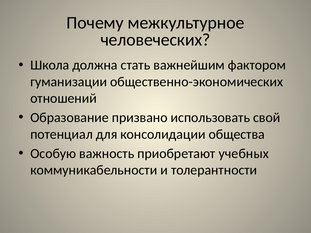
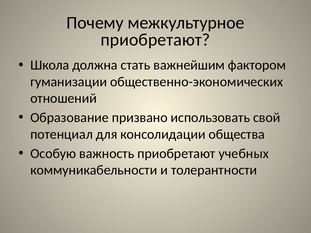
человеческих at (155, 40): человеческих -> приобретают
